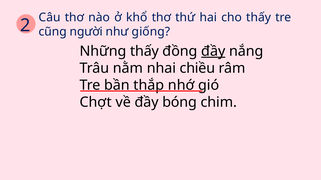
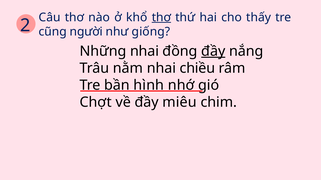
thơ at (161, 17) underline: none -> present
Những thấy: thấy -> nhai
thắp: thắp -> hình
bóng: bóng -> miêu
